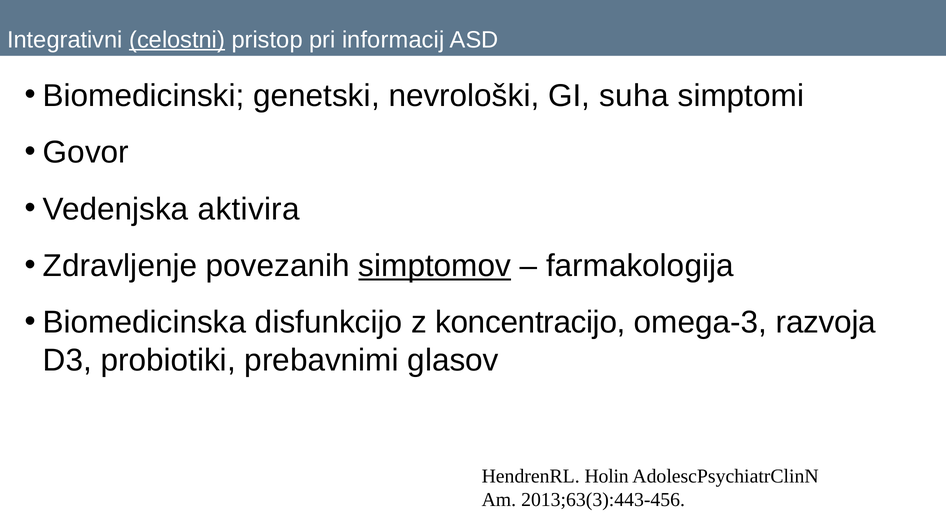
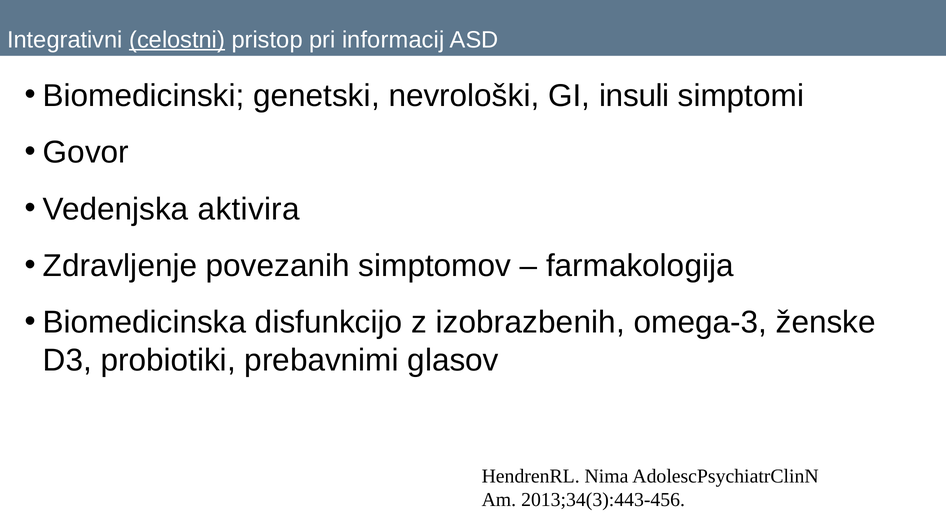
suha: suha -> insuli
simptomov underline: present -> none
koncentracijo: koncentracijo -> izobrazbenih
razvoja: razvoja -> ženske
Holin: Holin -> Nima
2013;63(3):443-456: 2013;63(3):443-456 -> 2013;34(3):443-456
